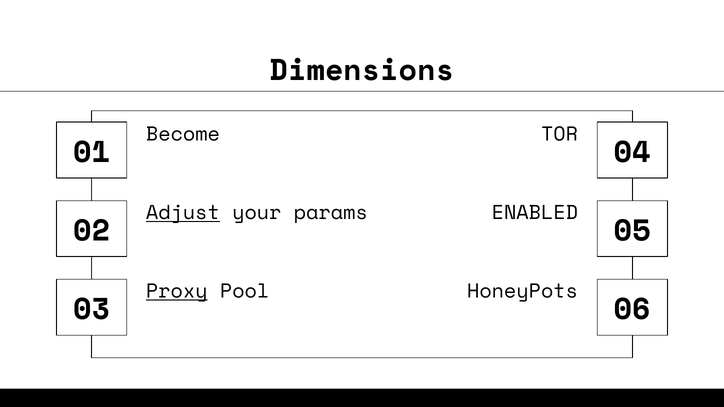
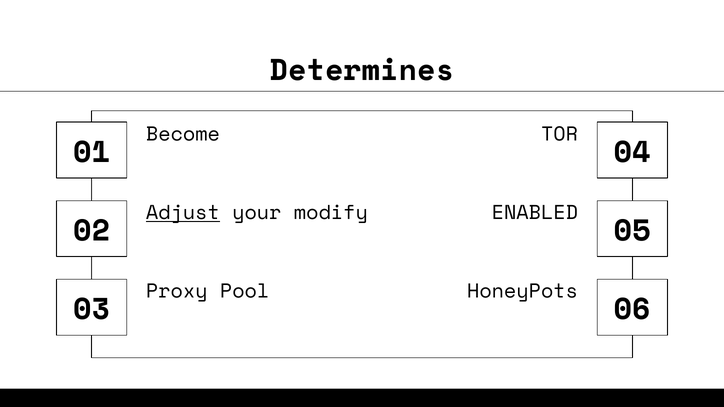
Dimensions: Dimensions -> Determines
params: params -> modify
Proxy underline: present -> none
